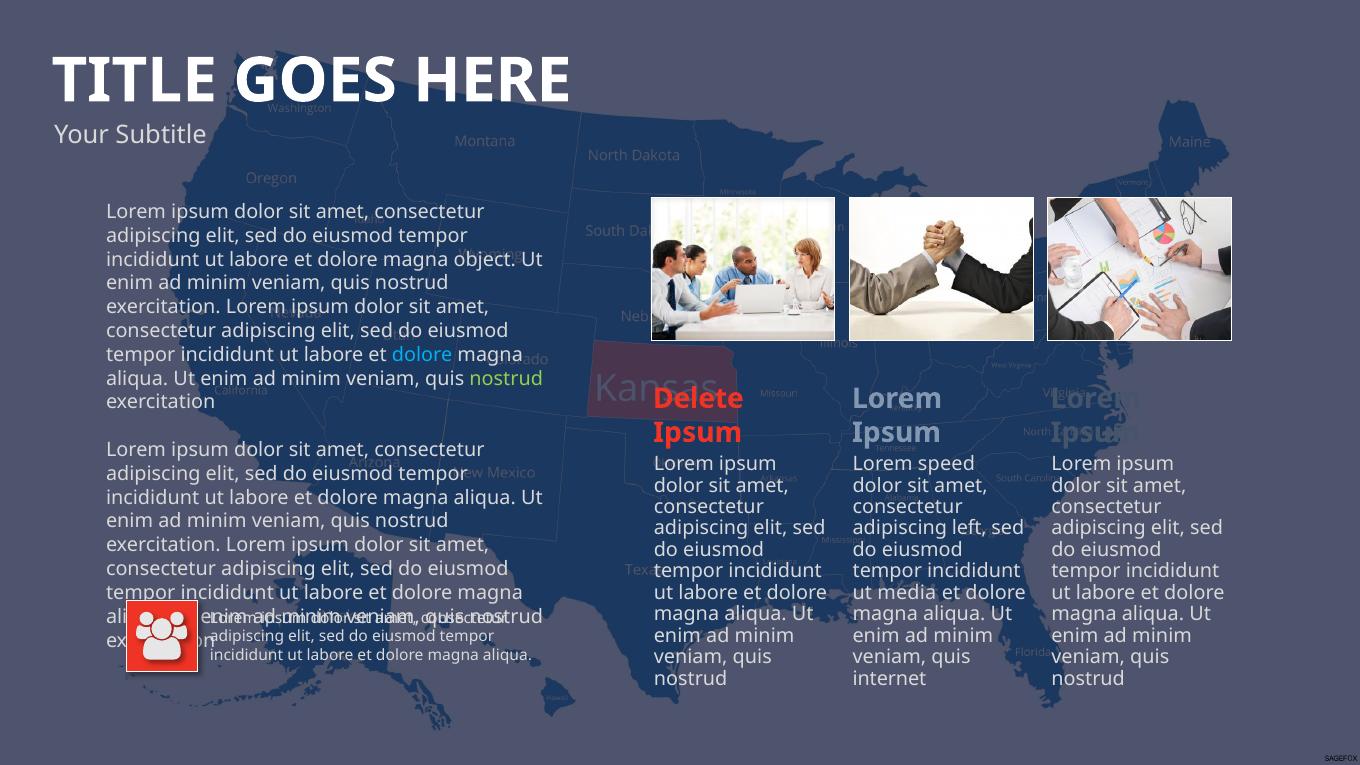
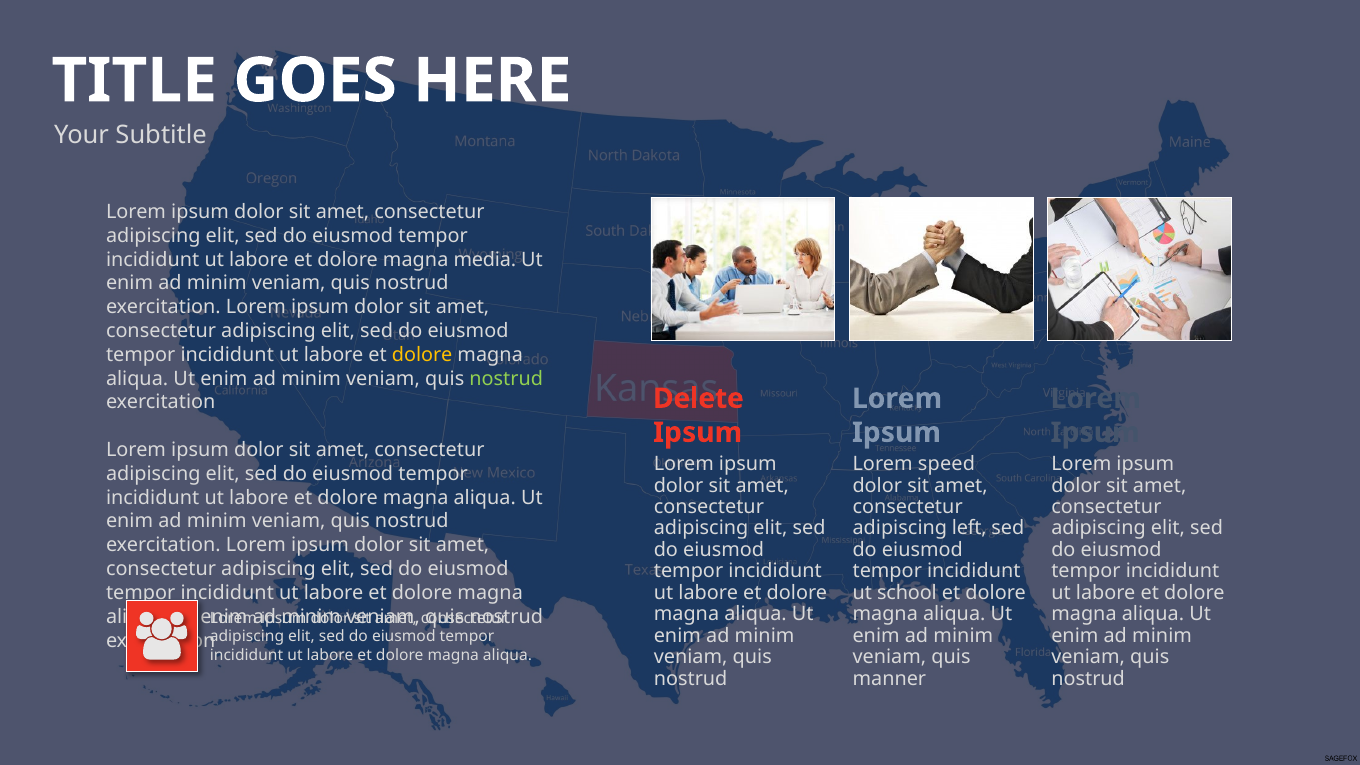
object: object -> media
dolore at (422, 355) colour: light blue -> yellow
media: media -> school
internet: internet -> manner
